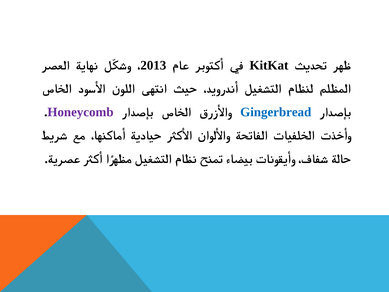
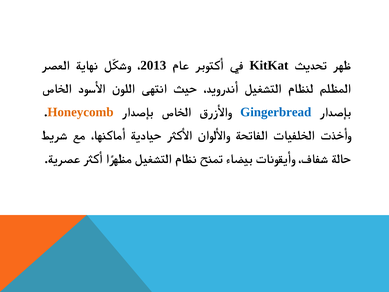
Honeycomb colour: purple -> orange
